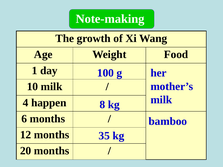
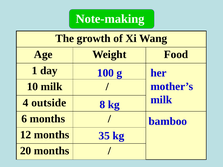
happen: happen -> outside
